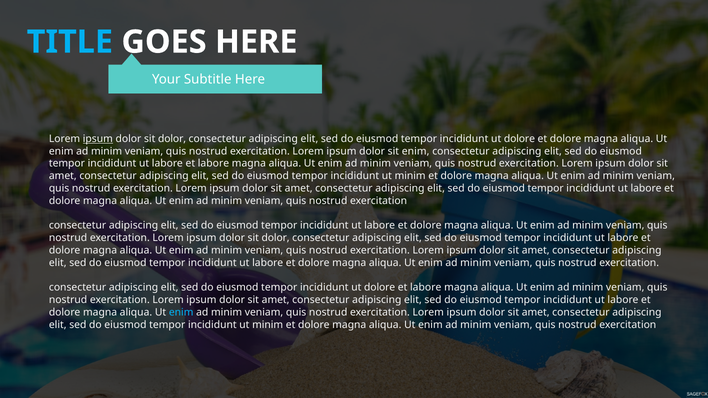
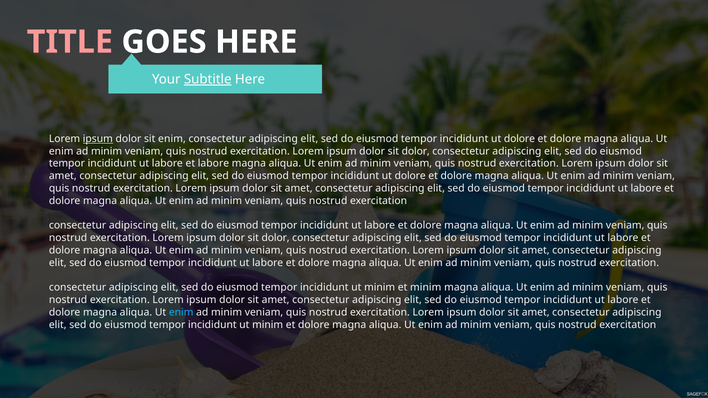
TITLE colour: light blue -> pink
Subtitle underline: none -> present
dolor at (172, 139): dolor -> enim
enim at (416, 151): enim -> dolor
minim at (410, 176): minim -> dolore
dolore at (380, 288): dolore -> minim
labore at (426, 288): labore -> minim
